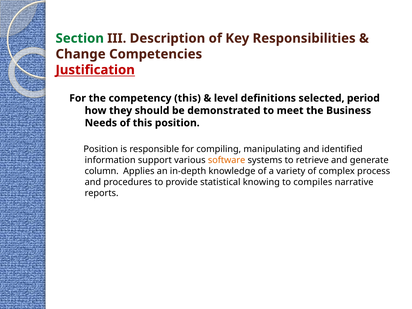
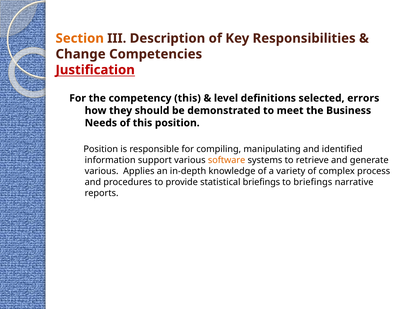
Section colour: green -> orange
period: period -> errors
column at (102, 171): column -> various
statistical knowing: knowing -> briefings
to compiles: compiles -> briefings
